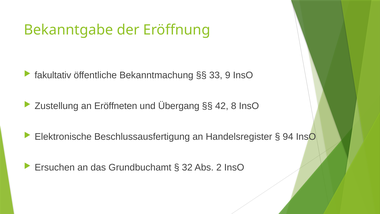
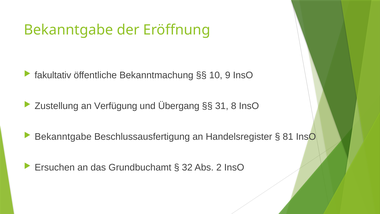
33: 33 -> 10
Eröffneten: Eröffneten -> Verfügung
42: 42 -> 31
Elektronische at (63, 137): Elektronische -> Bekanntgabe
94: 94 -> 81
